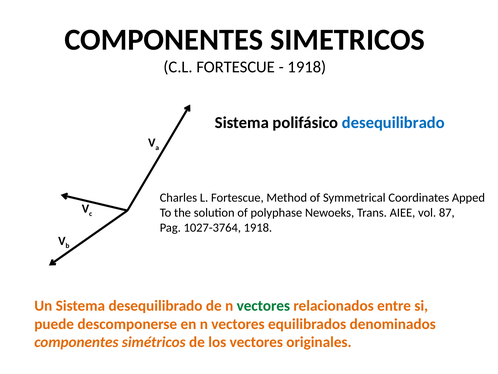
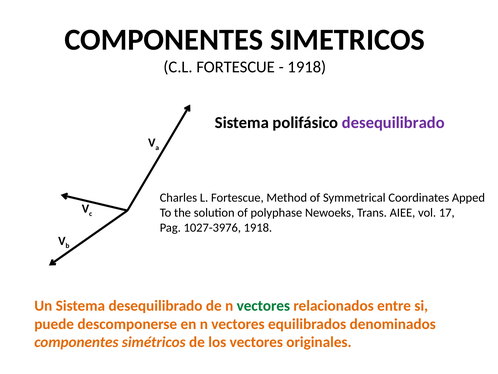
desequilibrado at (393, 122) colour: blue -> purple
87: 87 -> 17
1027-3764: 1027-3764 -> 1027-3976
